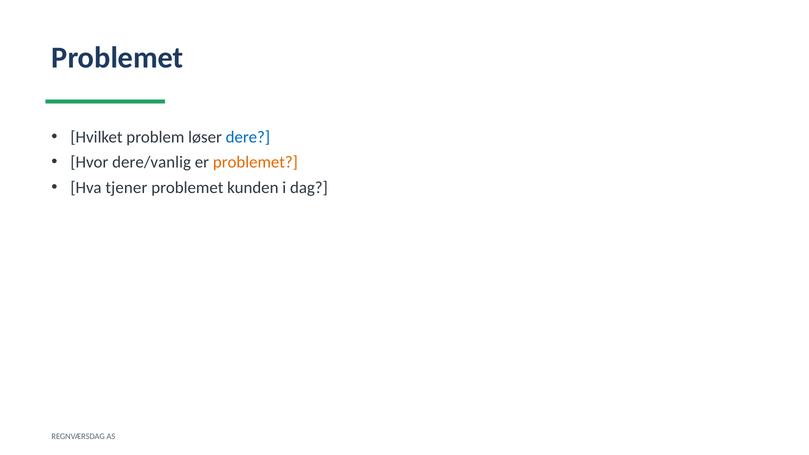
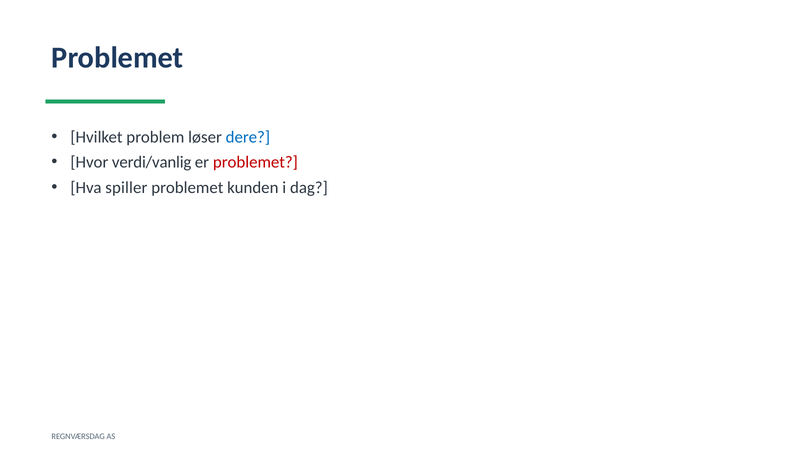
dere/vanlig: dere/vanlig -> verdi/vanlig
problemet at (255, 162) colour: orange -> red
tjener: tjener -> spiller
